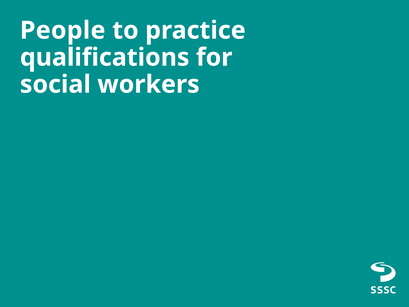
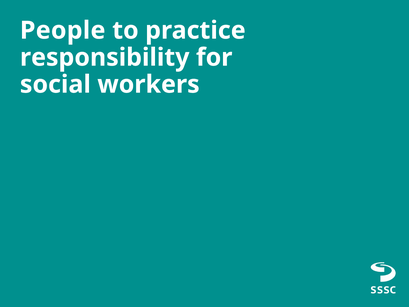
qualifications: qualifications -> responsibility
